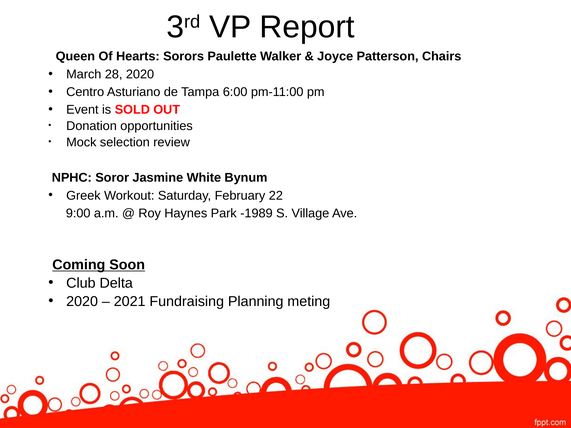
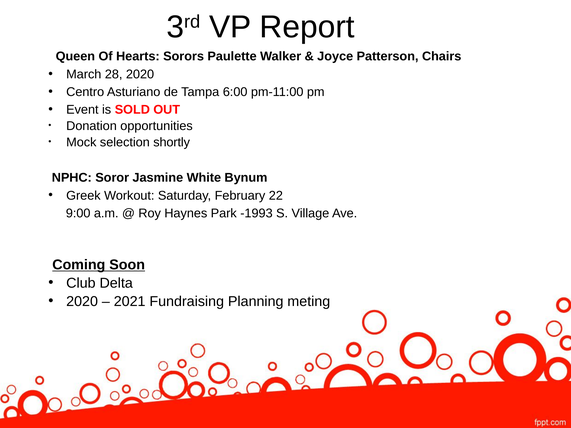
review: review -> shortly
-1989: -1989 -> -1993
